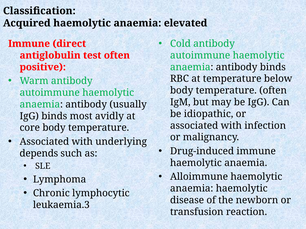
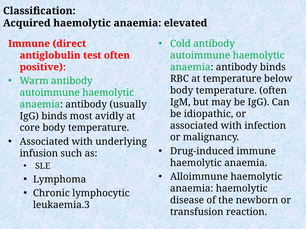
depends: depends -> infusion
